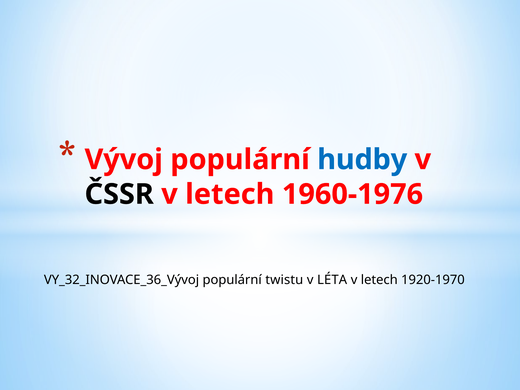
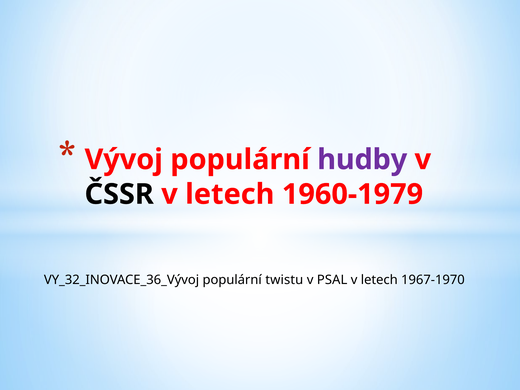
hudby colour: blue -> purple
1960-1976: 1960-1976 -> 1960-1979
LÉTA: LÉTA -> PSAL
1920-1970: 1920-1970 -> 1967-1970
